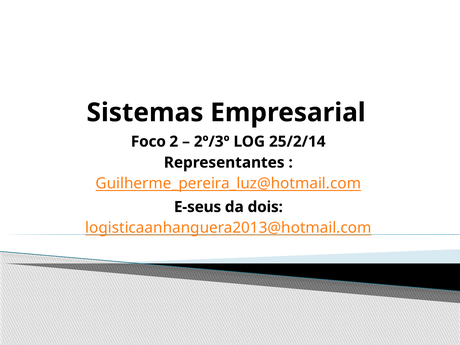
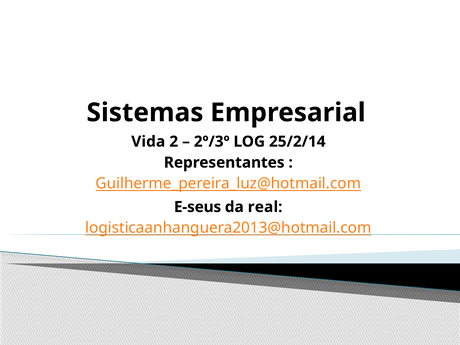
Foco: Foco -> Vida
dois: dois -> real
